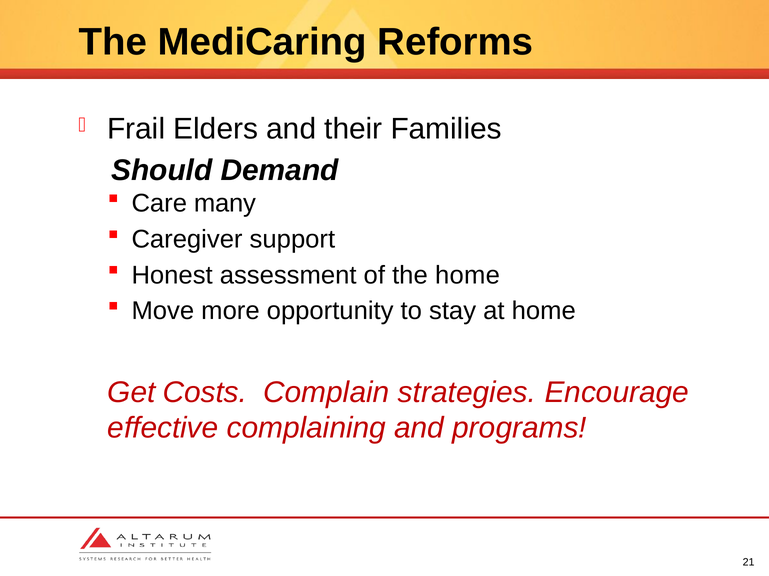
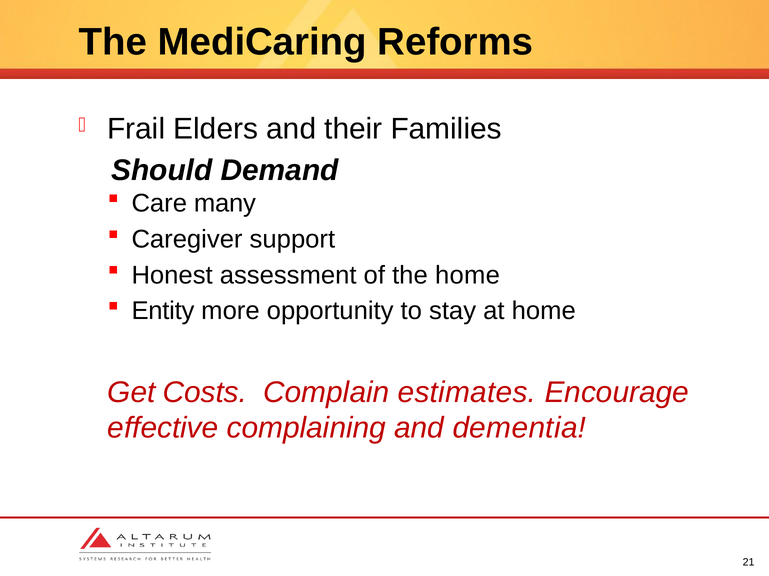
Move: Move -> Entity
strategies: strategies -> estimates
programs: programs -> dementia
